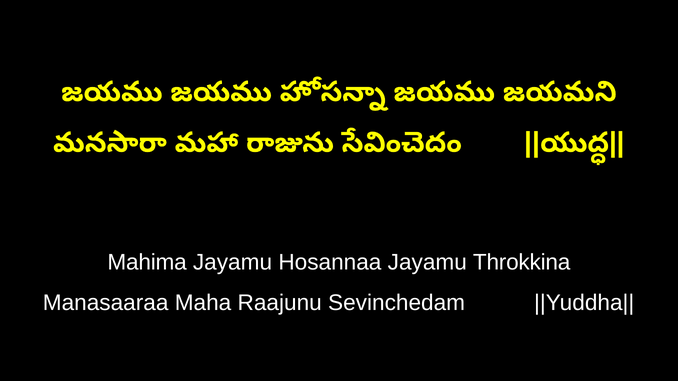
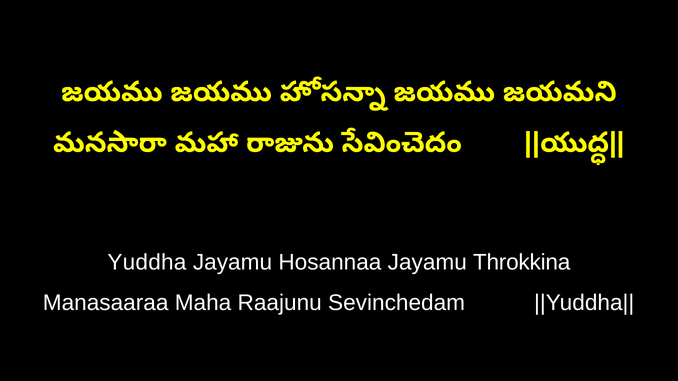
Mahima: Mahima -> Yuddha
